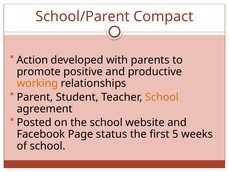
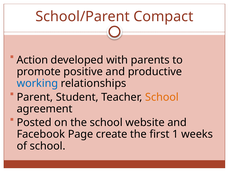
working colour: orange -> blue
status: status -> create
5: 5 -> 1
